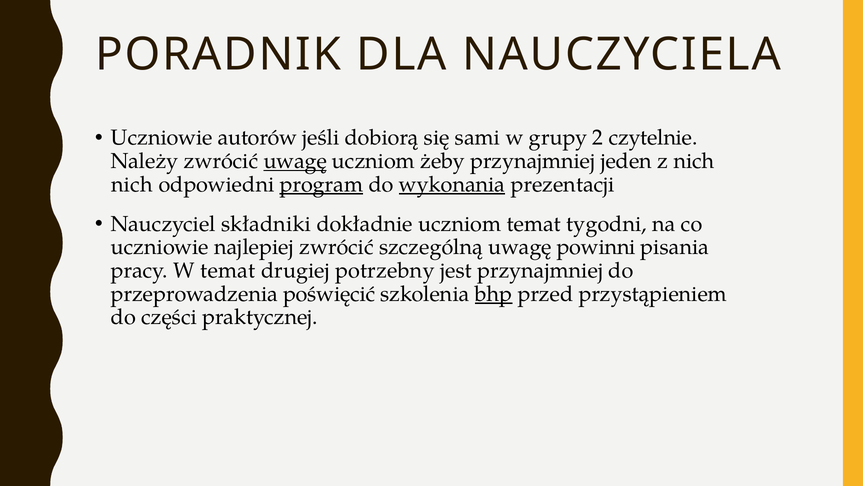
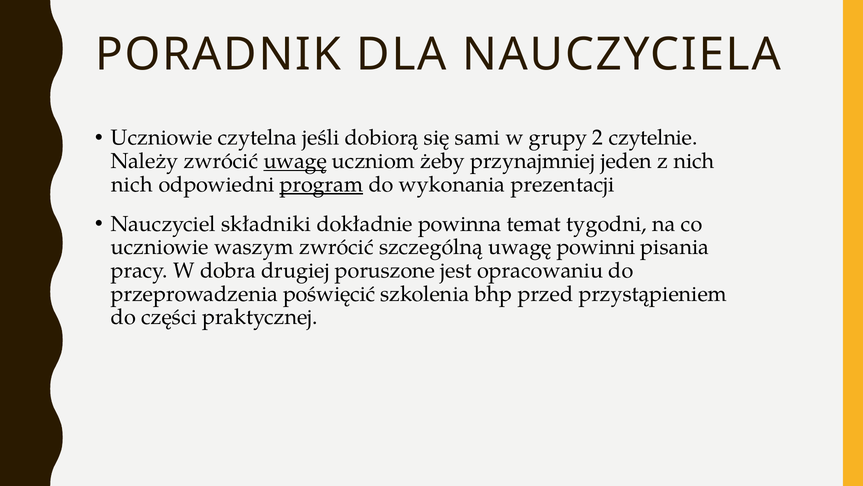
autorów: autorów -> czytelna
wykonania underline: present -> none
dokładnie uczniom: uczniom -> powinna
najlepiej: najlepiej -> waszym
W temat: temat -> dobra
potrzebny: potrzebny -> poruszone
jest przynajmniej: przynajmniej -> opracowaniu
bhp underline: present -> none
